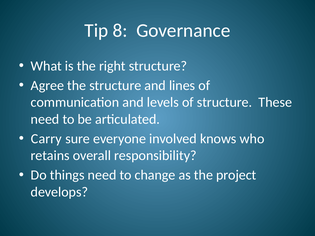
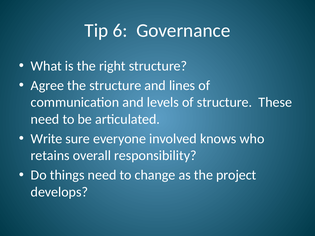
8: 8 -> 6
Carry: Carry -> Write
